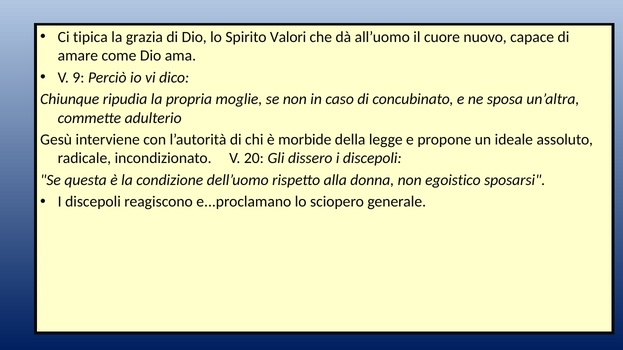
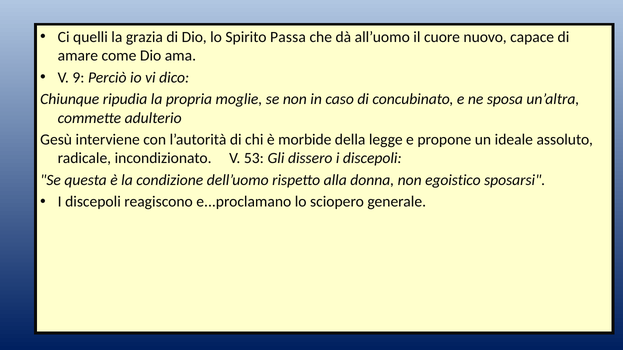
tipica: tipica -> quelli
Valori: Valori -> Passa
20: 20 -> 53
